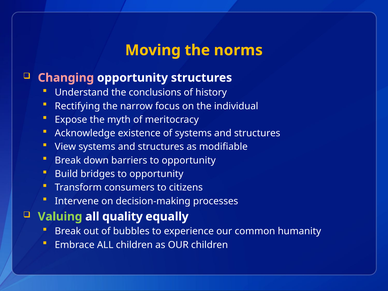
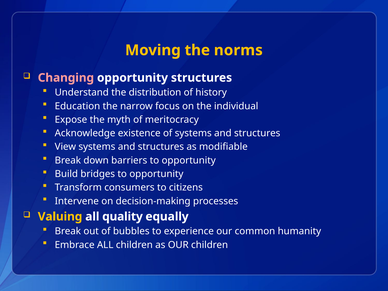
conclusions: conclusions -> distribution
Rectifying: Rectifying -> Education
Valuing colour: light green -> yellow
